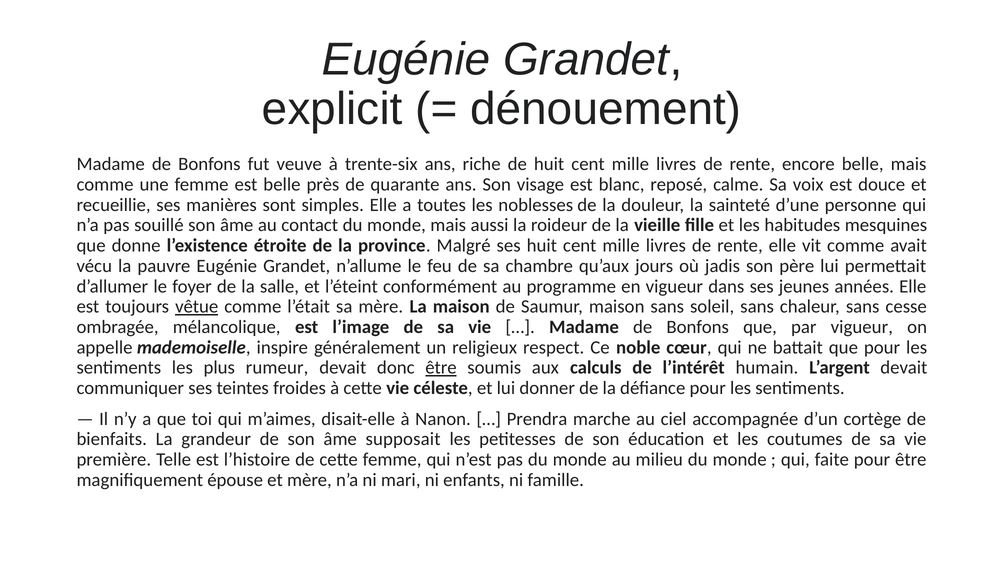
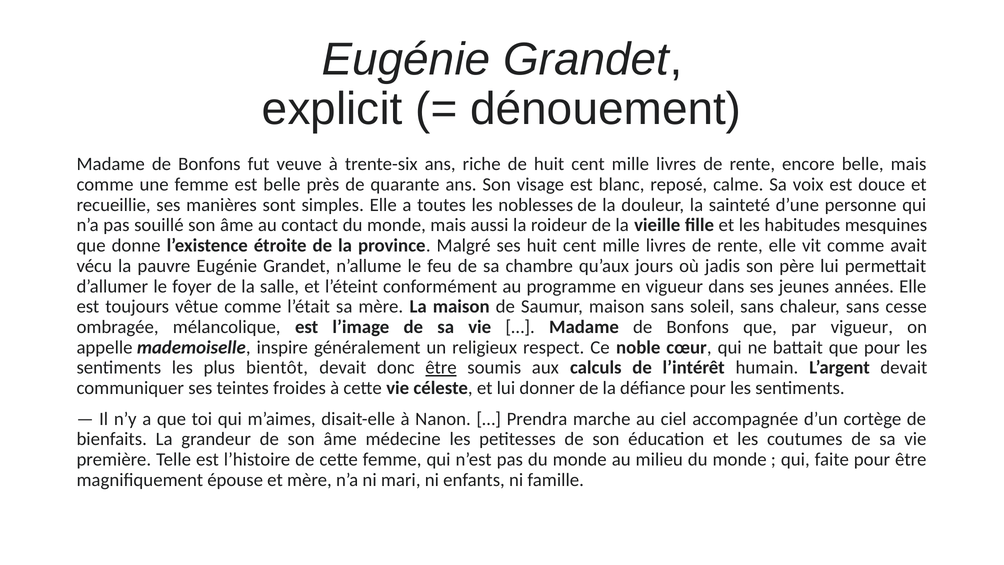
vêtue underline: present -> none
rumeur: rumeur -> bientôt
supposait: supposait -> médecine
